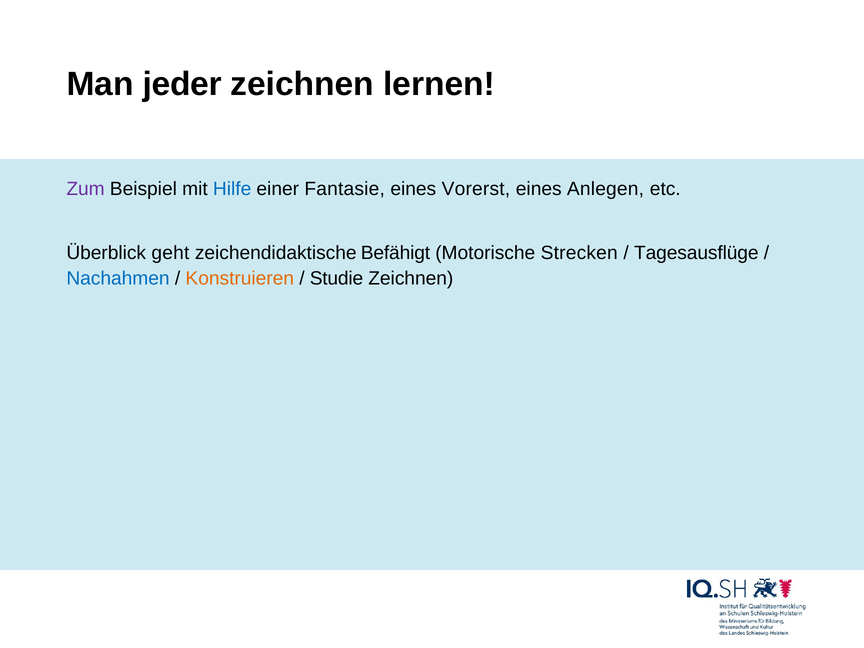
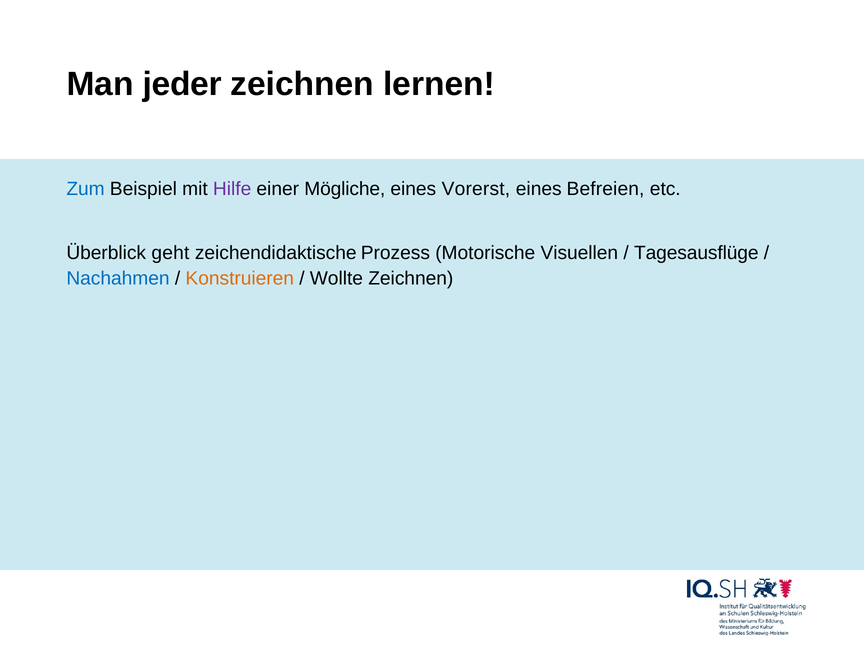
Zum colour: purple -> blue
Hilfe colour: blue -> purple
Fantasie: Fantasie -> Mögliche
Anlegen: Anlegen -> Befreien
Befähigt: Befähigt -> Prozess
Strecken: Strecken -> Visuellen
Studie: Studie -> Wollte
